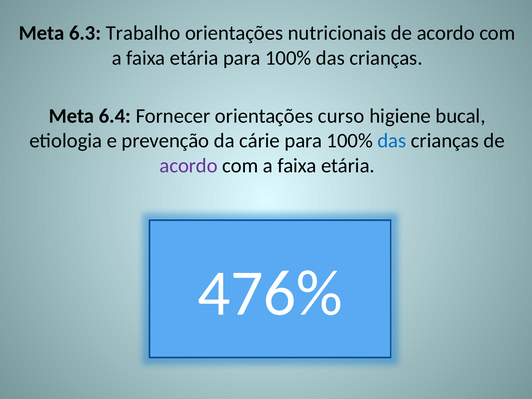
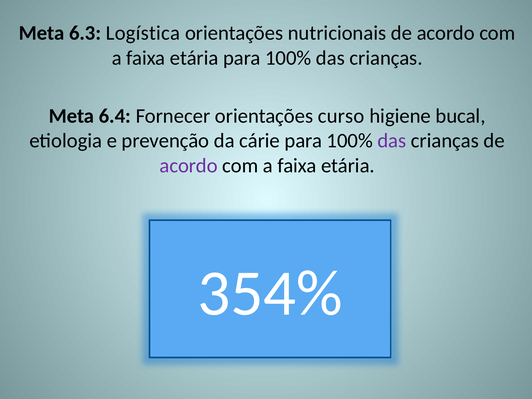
Trabalho: Trabalho -> Logística
das at (392, 141) colour: blue -> purple
476%: 476% -> 354%
